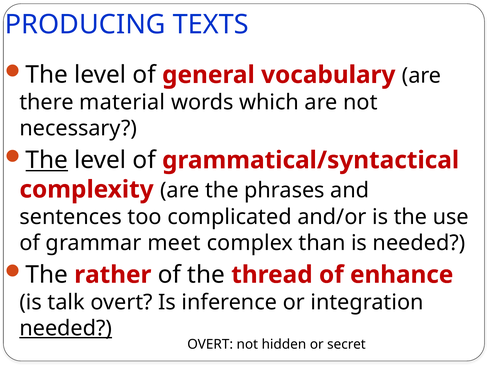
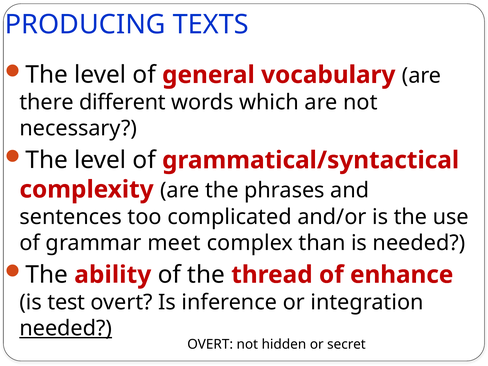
material: material -> different
The at (47, 160) underline: present -> none
rather: rather -> ability
talk: talk -> test
